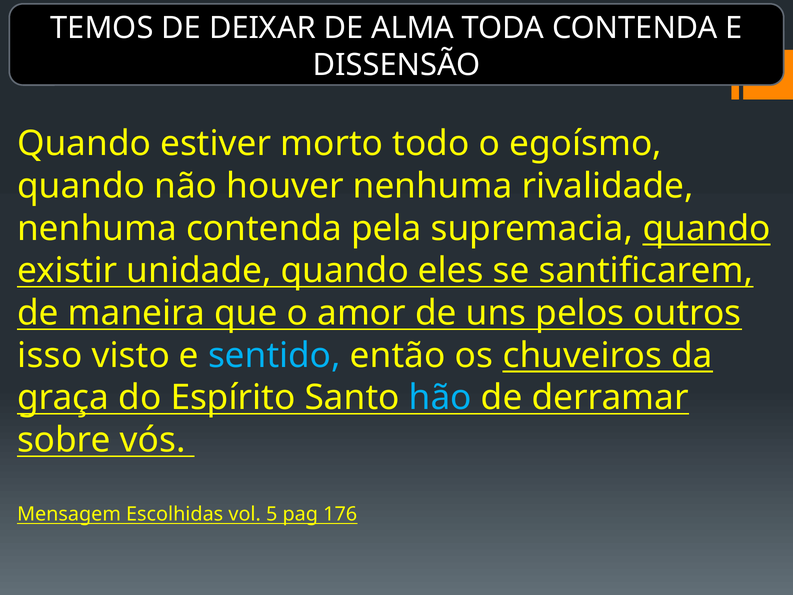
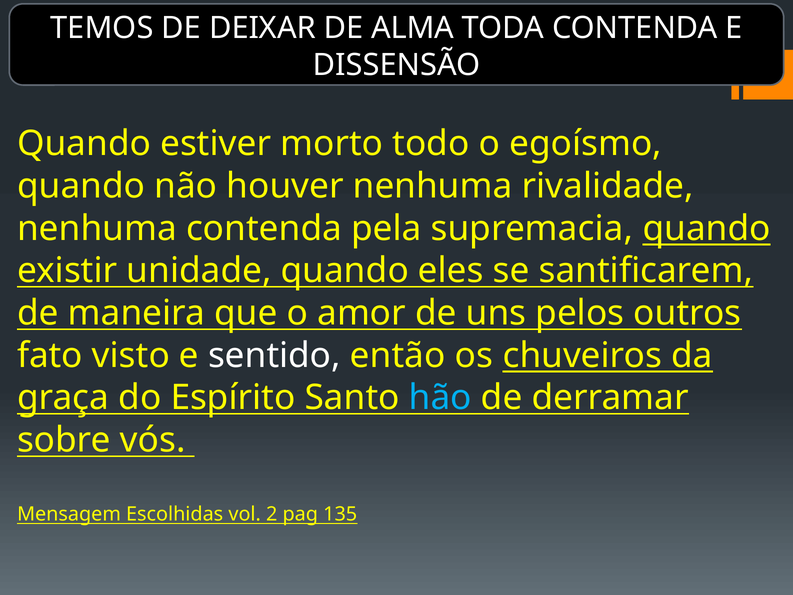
isso: isso -> fato
sentido colour: light blue -> white
5: 5 -> 2
176: 176 -> 135
